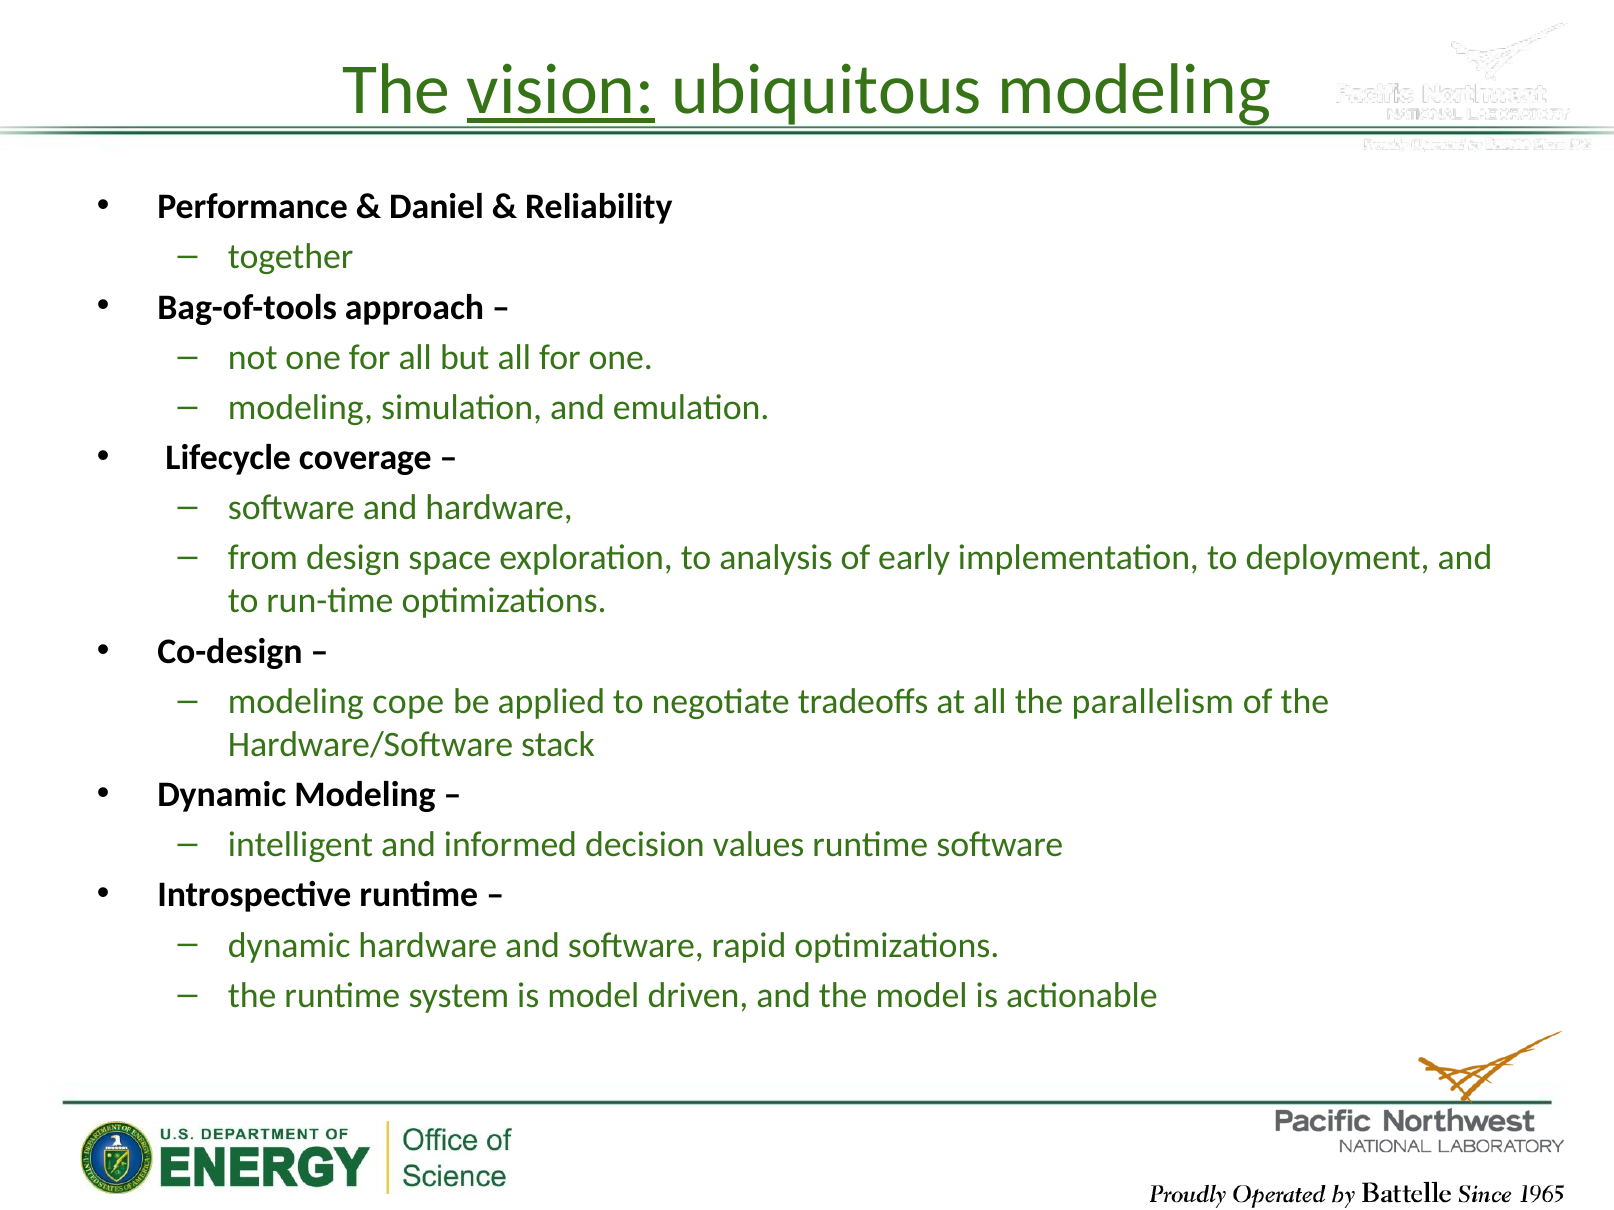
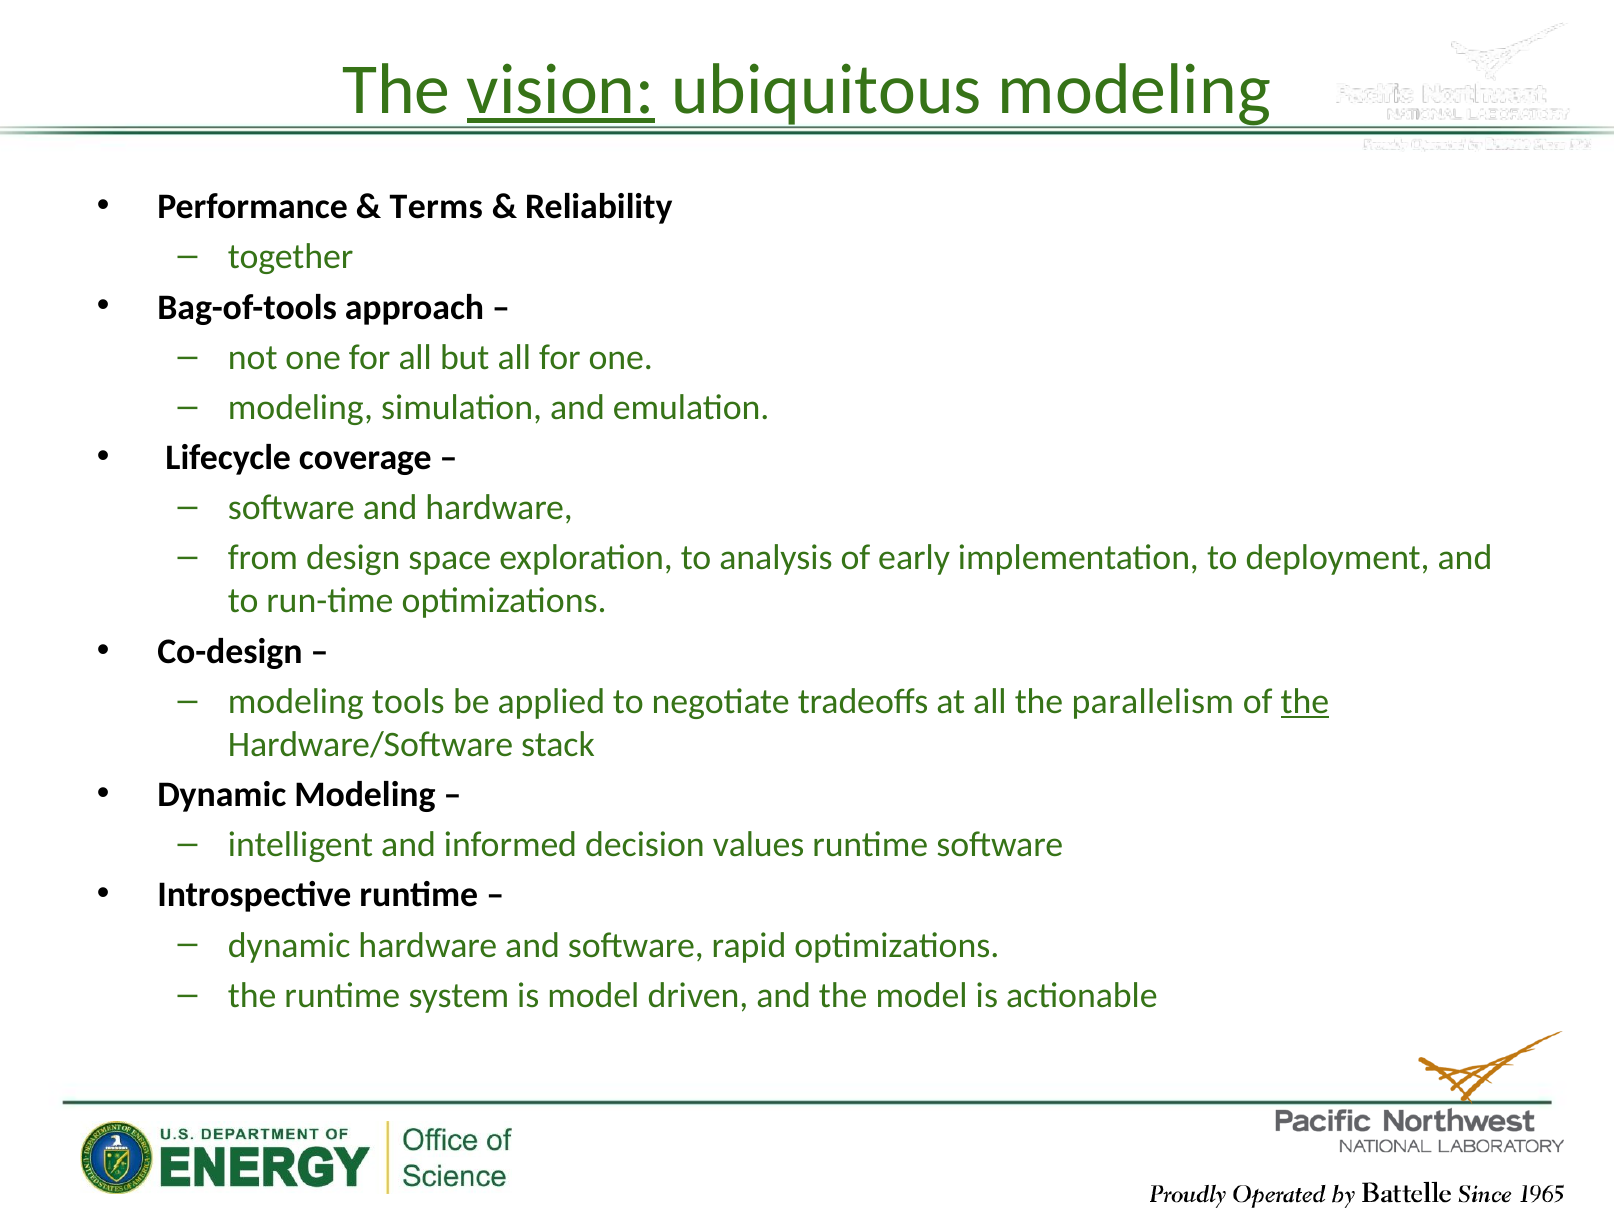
Daniel: Daniel -> Terms
cope: cope -> tools
the at (1305, 702) underline: none -> present
